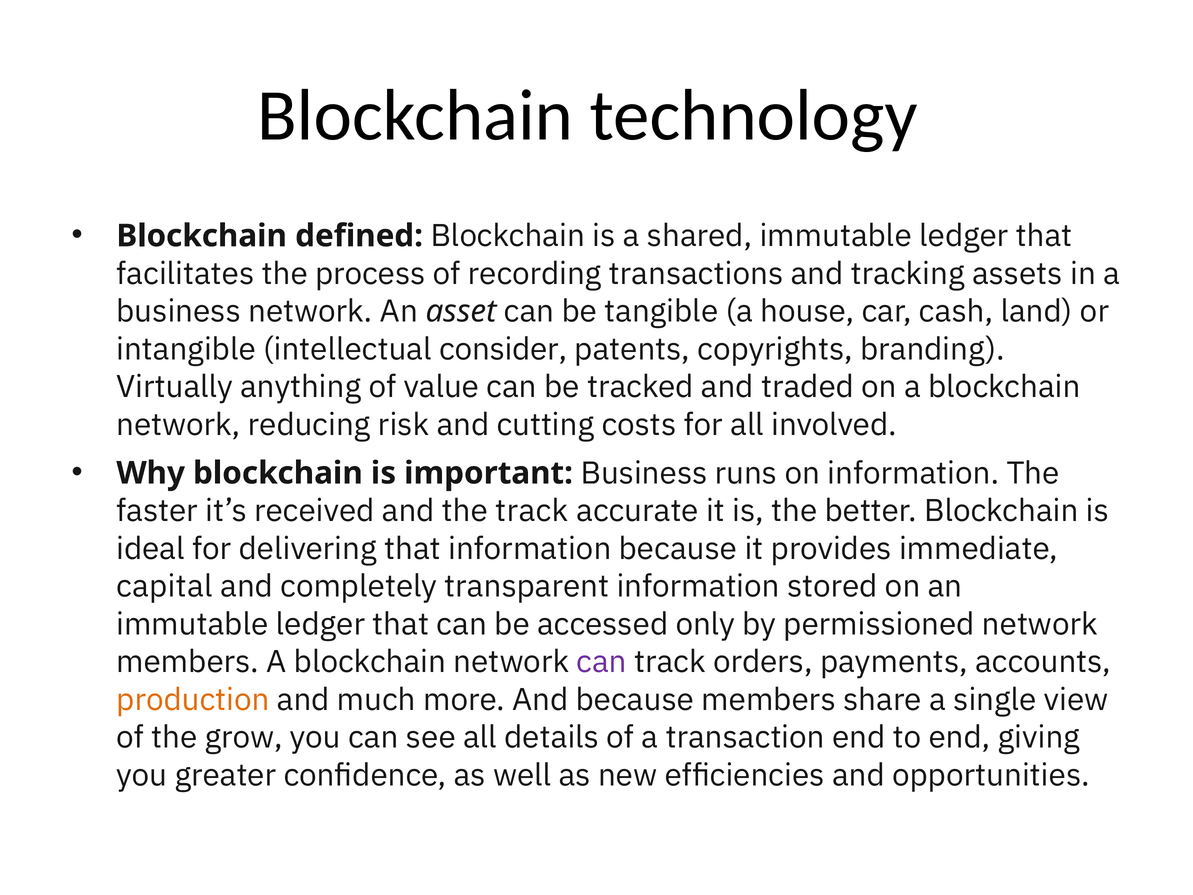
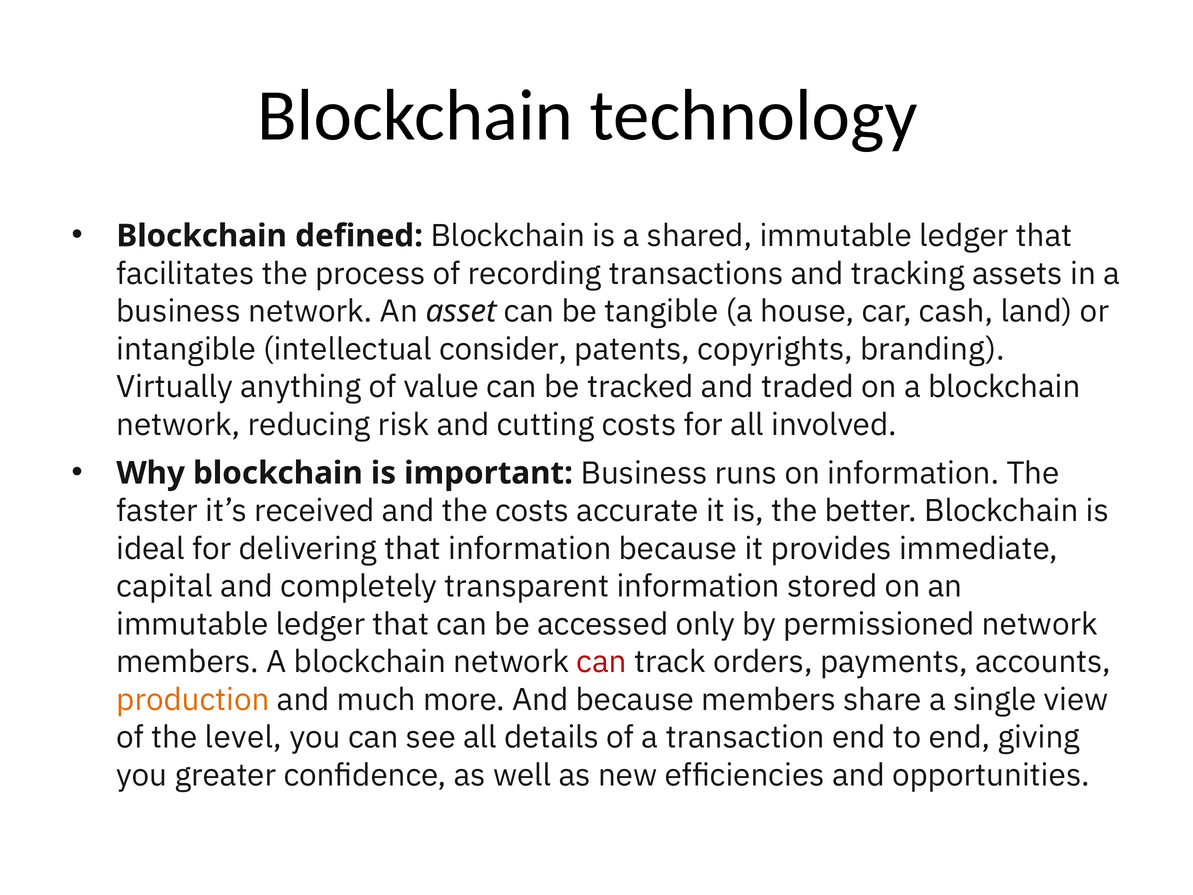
the track: track -> costs
can at (602, 662) colour: purple -> red
grow: grow -> level
